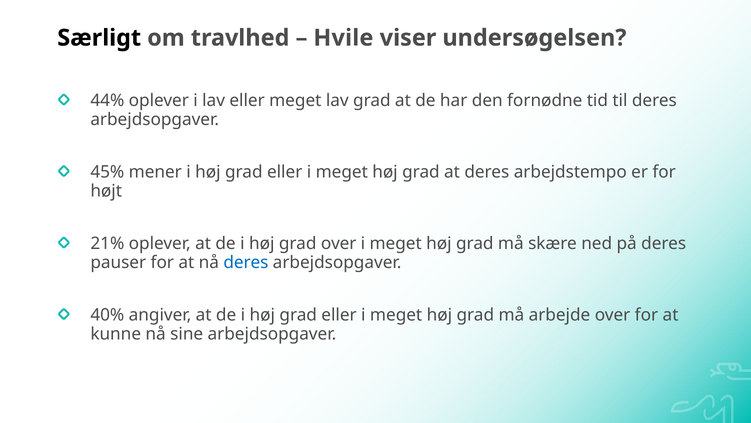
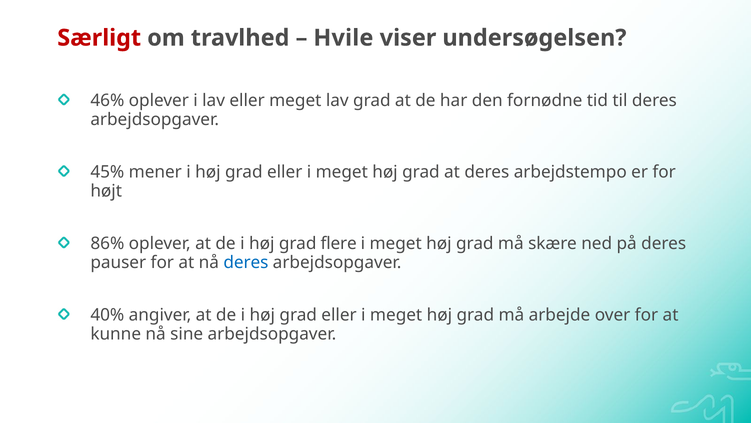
Særligt colour: black -> red
44%: 44% -> 46%
21%: 21% -> 86%
grad over: over -> flere
